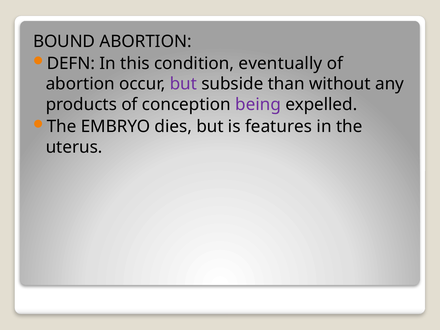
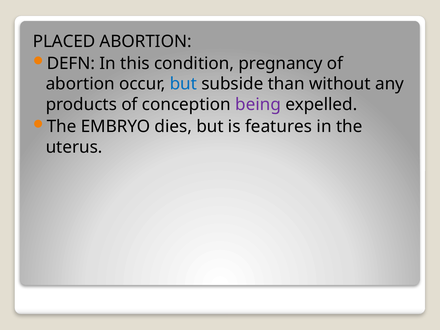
BOUND: BOUND -> PLACED
eventually: eventually -> pregnancy
but at (183, 84) colour: purple -> blue
